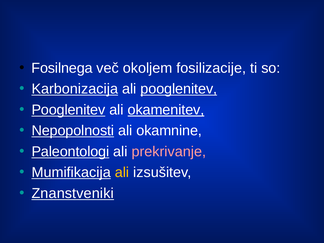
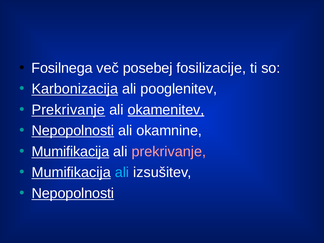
okoljem: okoljem -> posebej
pooglenitev at (179, 89) underline: present -> none
Pooglenitev at (68, 110): Pooglenitev -> Prekrivanje
Paleontologi at (70, 152): Paleontologi -> Mumifikacija
ali at (122, 172) colour: yellow -> light blue
Znanstveniki at (73, 193): Znanstveniki -> Nepopolnosti
